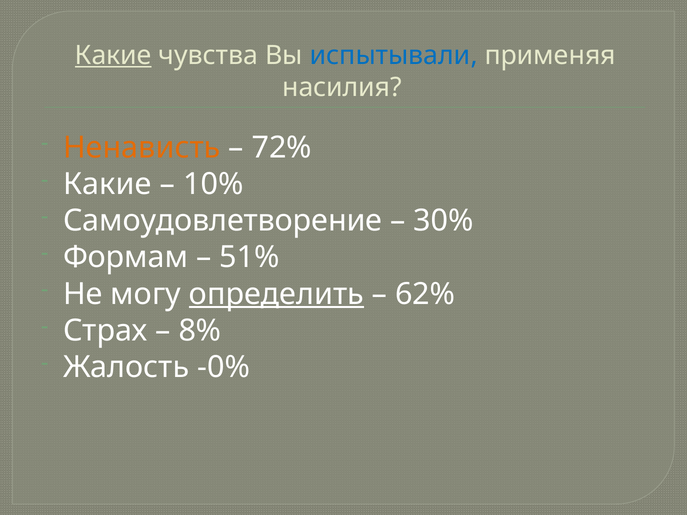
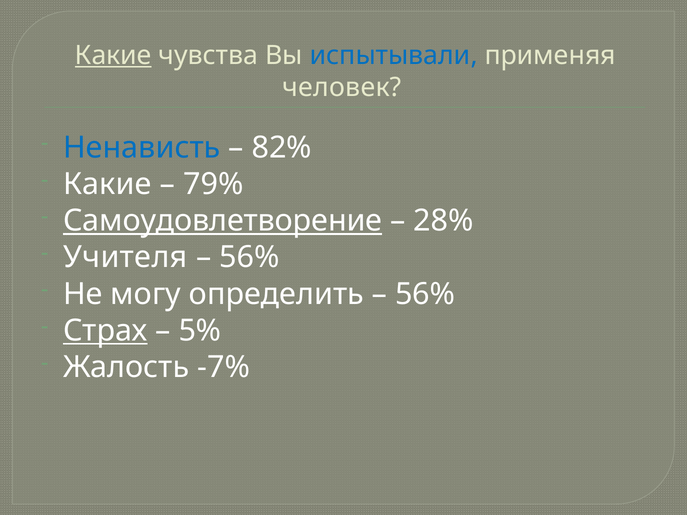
насилия: насилия -> человек
Ненависть colour: orange -> blue
72%: 72% -> 82%
10%: 10% -> 79%
Самоудовлетворение underline: none -> present
30%: 30% -> 28%
Формам: Формам -> Учителя
51% at (249, 257): 51% -> 56%
определить underline: present -> none
62% at (425, 294): 62% -> 56%
Страх underline: none -> present
8%: 8% -> 5%
-0%: -0% -> -7%
